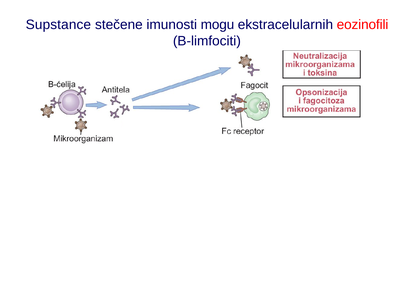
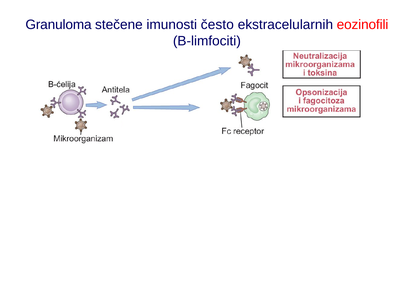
Supstance: Supstance -> Granuloma
mogu: mogu -> često
